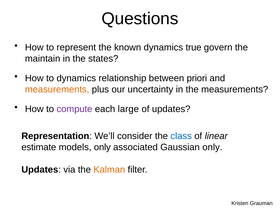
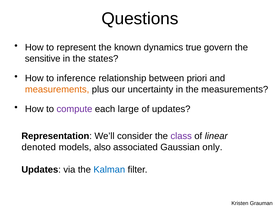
maintain: maintain -> sensitive
to dynamics: dynamics -> inference
class colour: blue -> purple
estimate: estimate -> denoted
models only: only -> also
Kalman colour: orange -> blue
